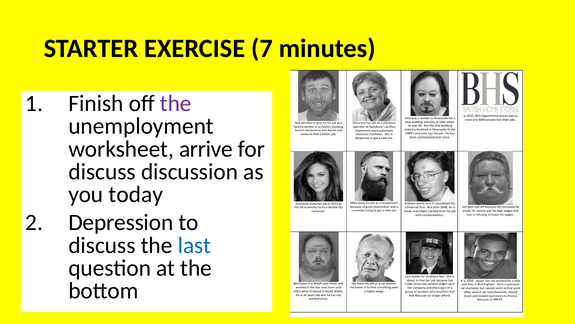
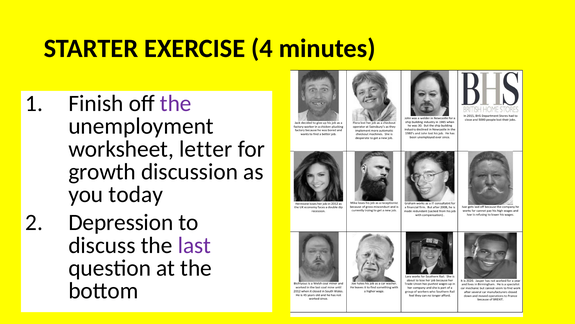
7: 7 -> 4
arrive: arrive -> letter
discuss at (102, 171): discuss -> growth
last colour: blue -> purple
